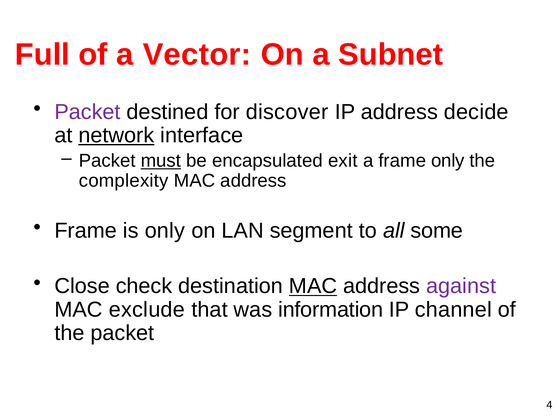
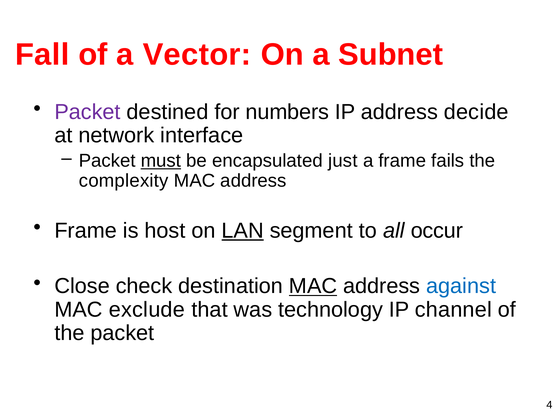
Full: Full -> Fall
discover: discover -> numbers
network underline: present -> none
exit: exit -> just
frame only: only -> fails
is only: only -> host
LAN underline: none -> present
some: some -> occur
against colour: purple -> blue
information: information -> technology
